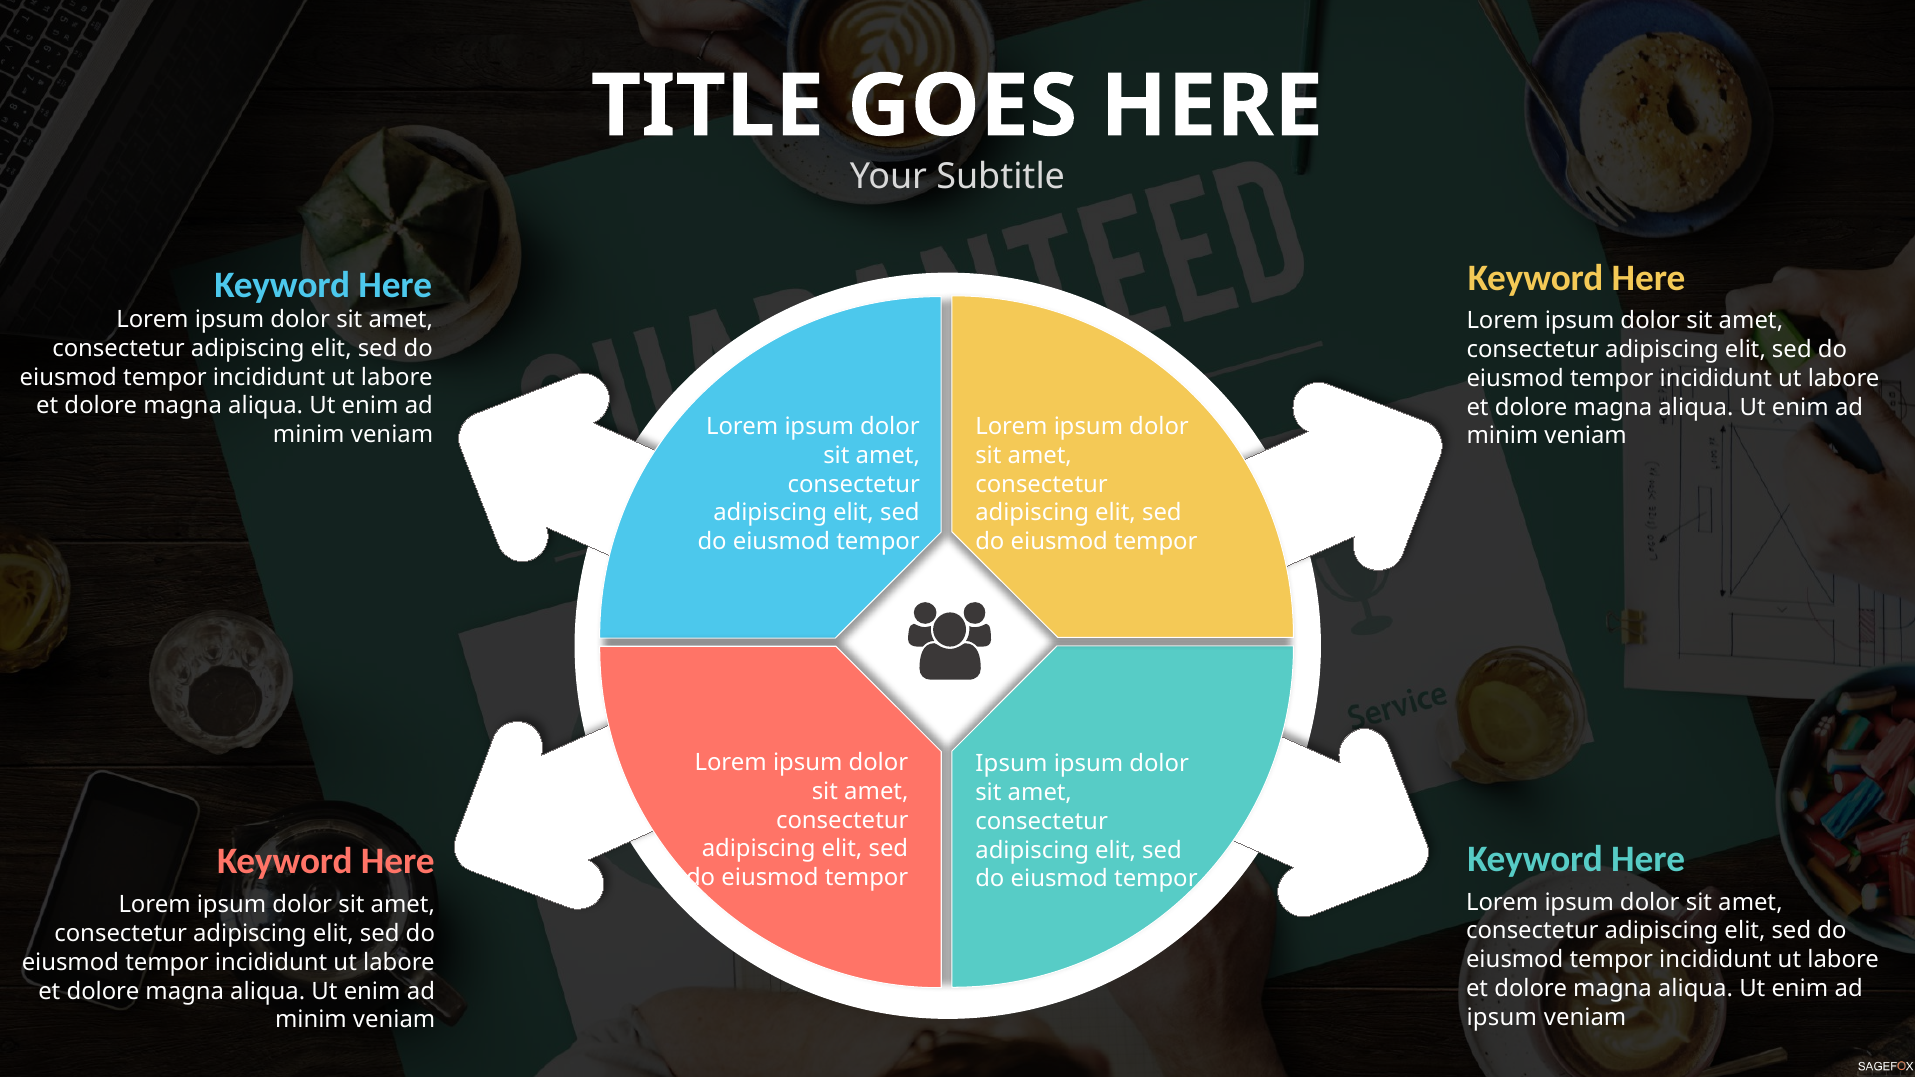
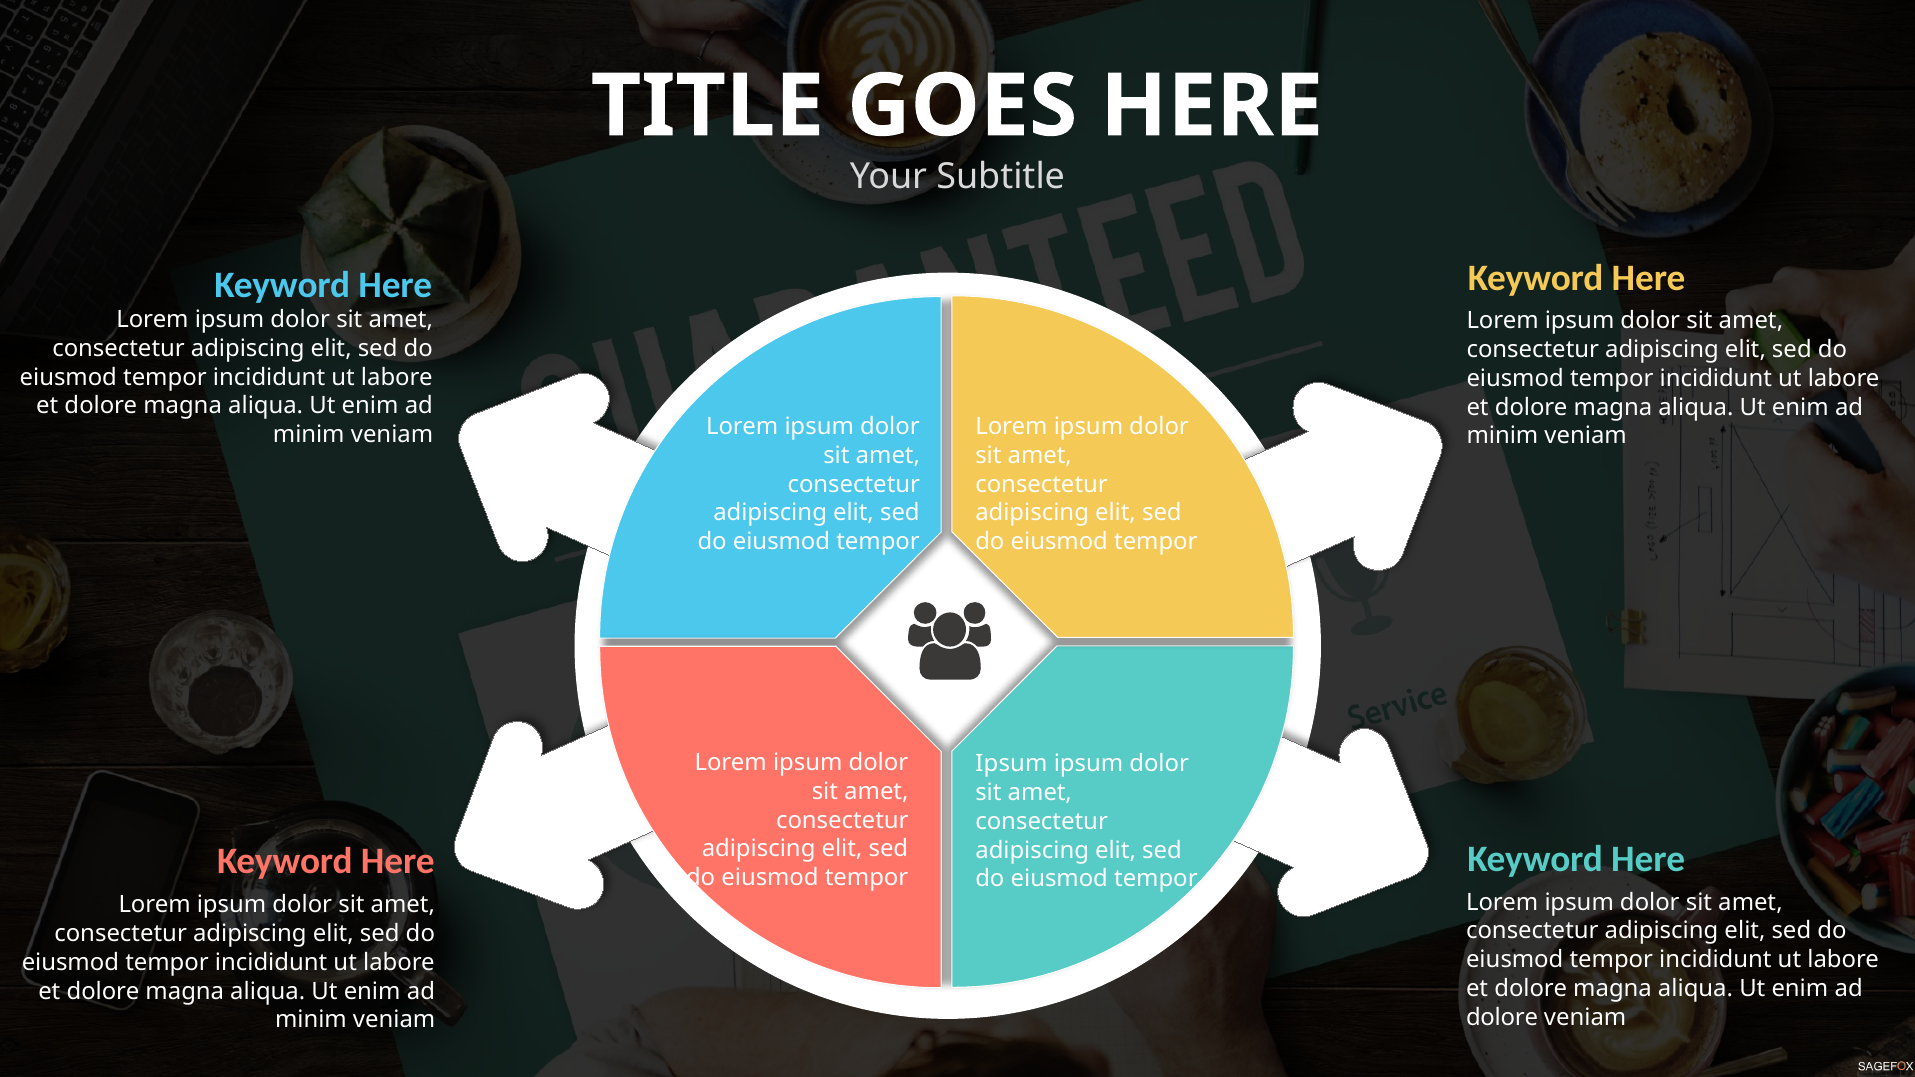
ipsum at (1502, 1017): ipsum -> dolore
